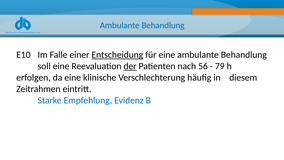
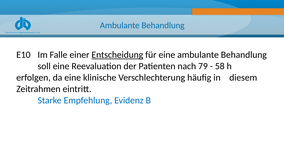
der underline: present -> none
56: 56 -> 79
79: 79 -> 58
